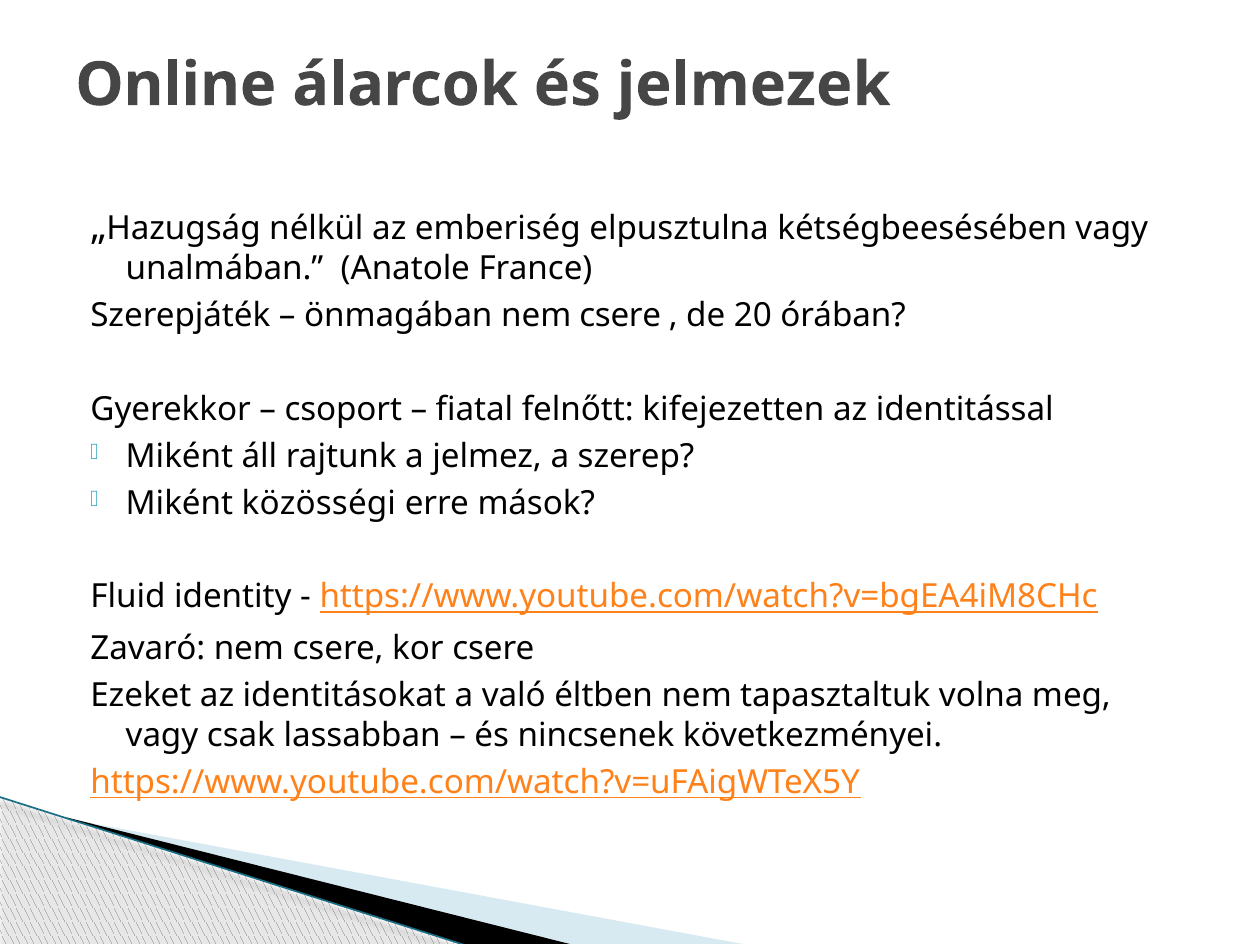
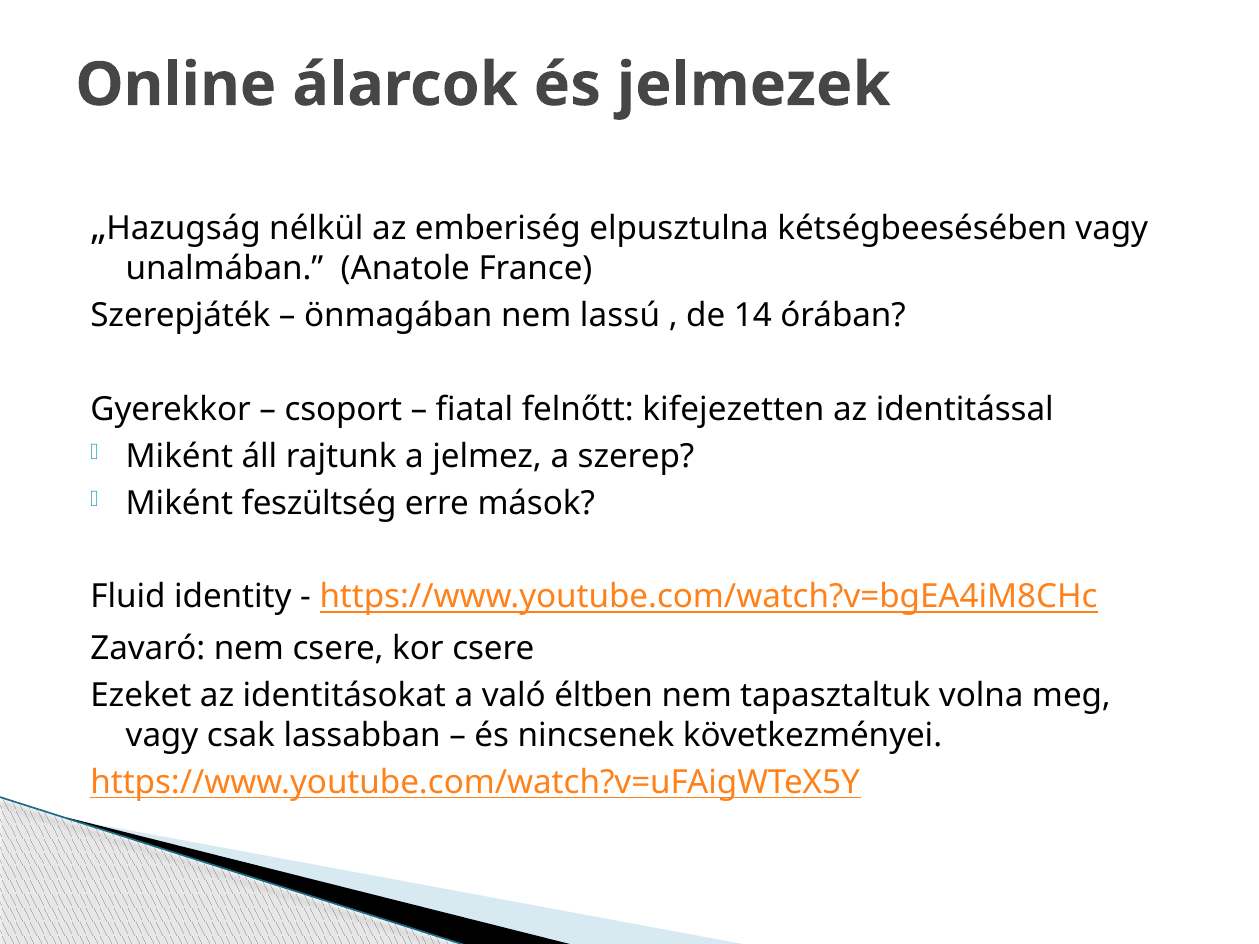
önmagában nem csere: csere -> lassú
20: 20 -> 14
közösségi: közösségi -> feszültség
